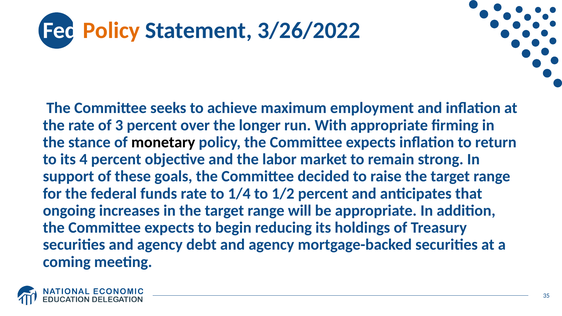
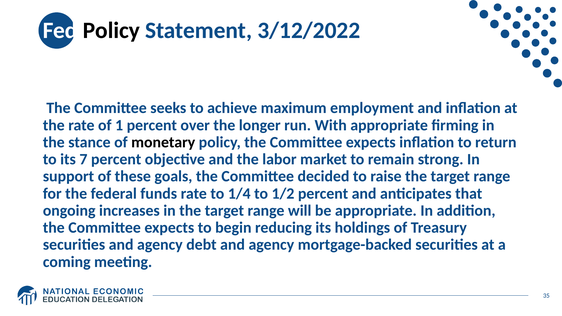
Policy at (111, 30) colour: orange -> black
3/26/2022: 3/26/2022 -> 3/12/2022
3: 3 -> 1
4: 4 -> 7
